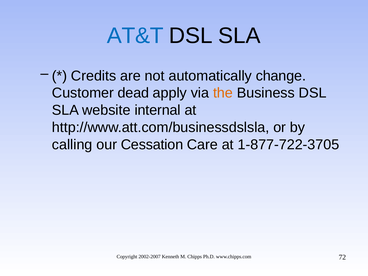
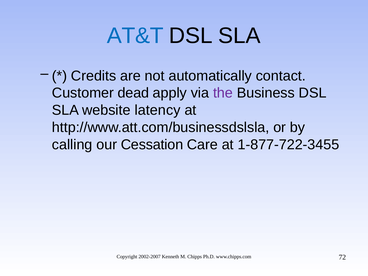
change: change -> contact
the colour: orange -> purple
internal: internal -> latency
1-877-722-3705: 1-877-722-3705 -> 1-877-722-3455
